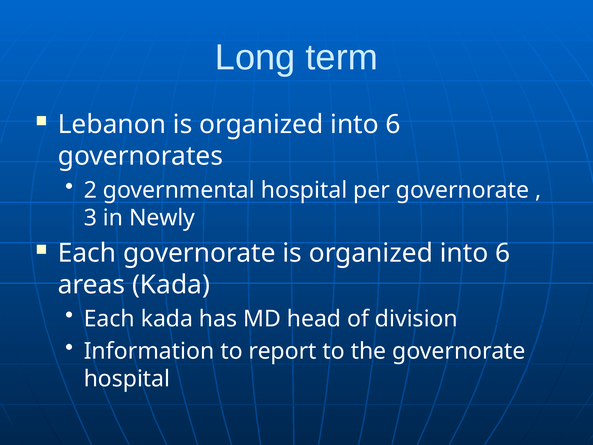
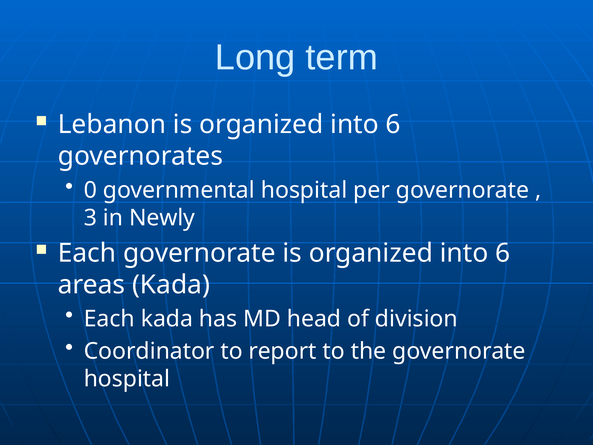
2: 2 -> 0
Information: Information -> Coordinator
